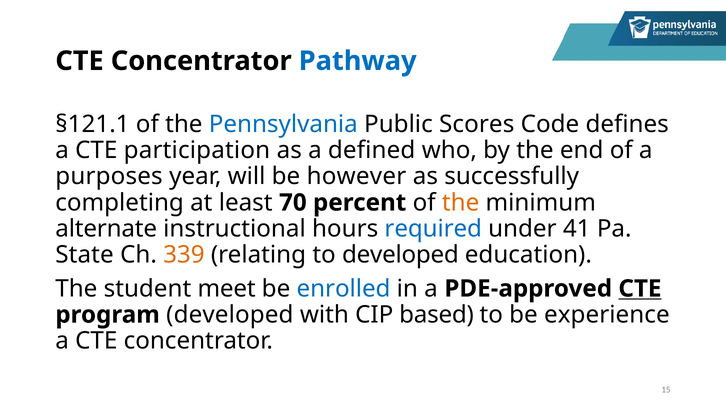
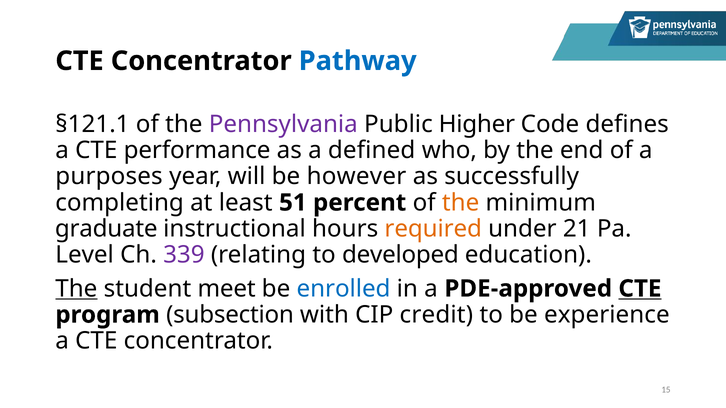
Pennsylvania colour: blue -> purple
Scores: Scores -> Higher
participation: participation -> performance
70: 70 -> 51
alternate: alternate -> graduate
required colour: blue -> orange
41: 41 -> 21
State: State -> Level
339 colour: orange -> purple
The at (76, 289) underline: none -> present
program developed: developed -> subsection
based: based -> credit
